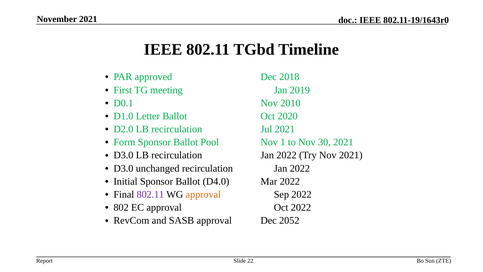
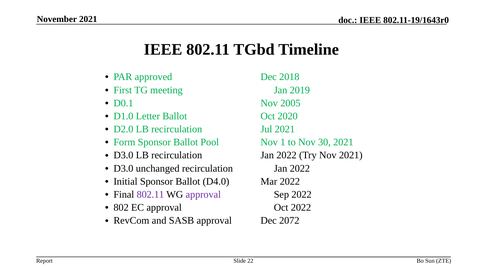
2010: 2010 -> 2005
approval at (203, 194) colour: orange -> purple
2052: 2052 -> 2072
